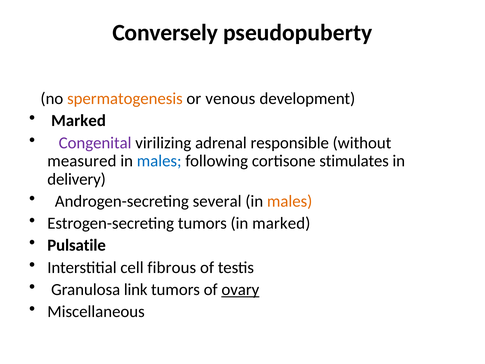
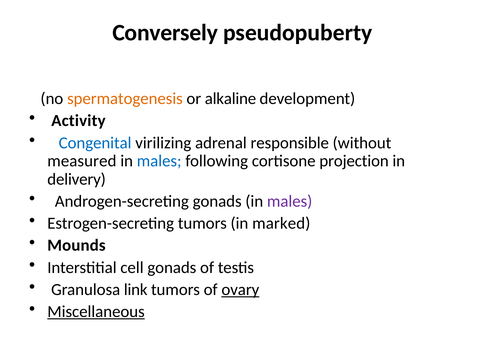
venous: venous -> alkaline
Marked at (79, 121): Marked -> Activity
Congenital colour: purple -> blue
stimulates: stimulates -> projection
Androgen-secreting several: several -> gonads
males at (290, 201) colour: orange -> purple
Pulsatile: Pulsatile -> Mounds
cell fibrous: fibrous -> gonads
Miscellaneous underline: none -> present
